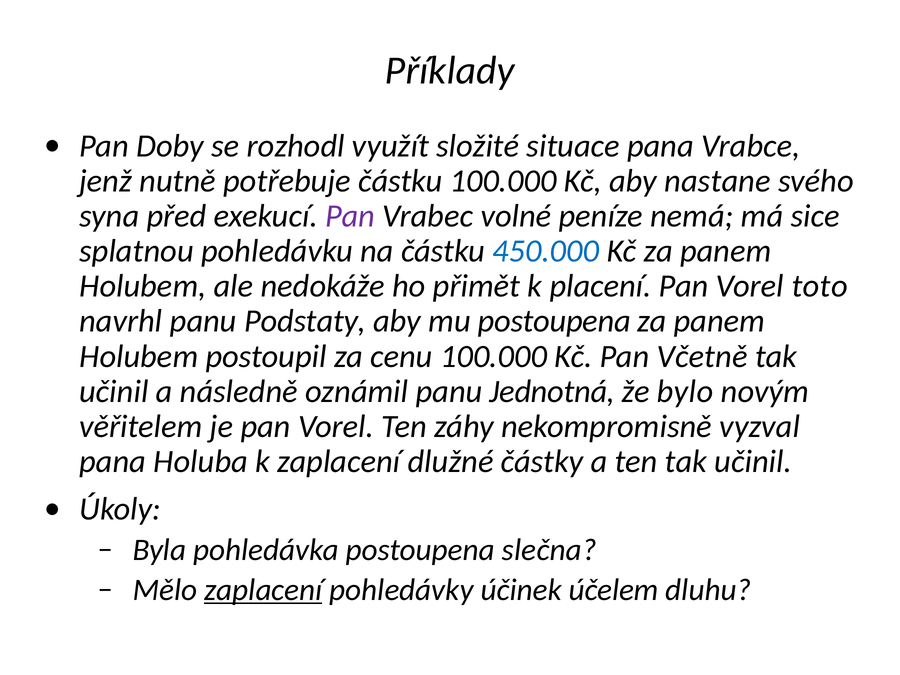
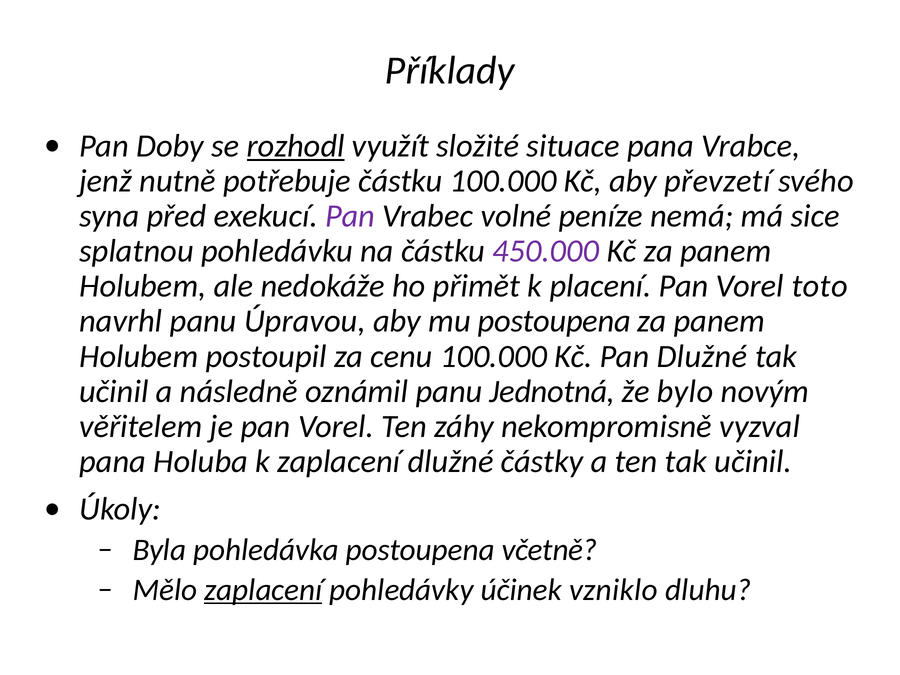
rozhodl underline: none -> present
nastane: nastane -> převzetí
450.000 colour: blue -> purple
Podstaty: Podstaty -> Úpravou
Pan Včetně: Včetně -> Dlužné
slečna: slečna -> včetně
účelem: účelem -> vzniklo
